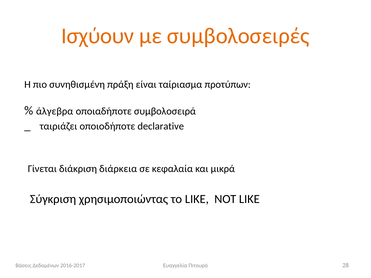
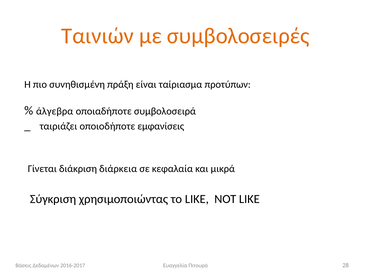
Ισχύουν: Ισχύουν -> Ταινιών
declarative: declarative -> εμφανίσεις
